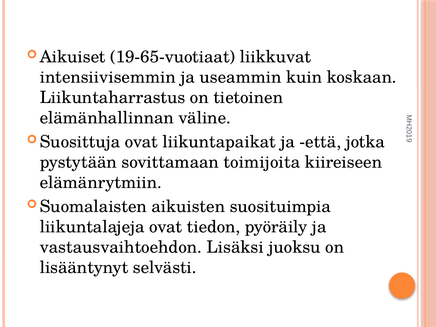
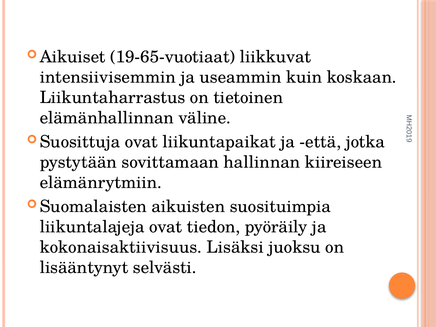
toimijoita: toimijoita -> hallinnan
vastausvaihtoehdon: vastausvaihtoehdon -> kokonaisaktiivisuus
